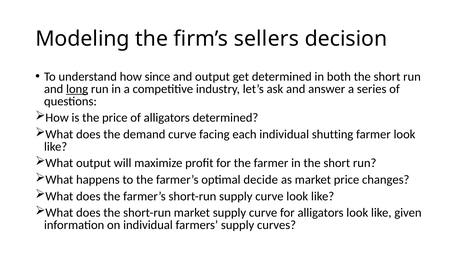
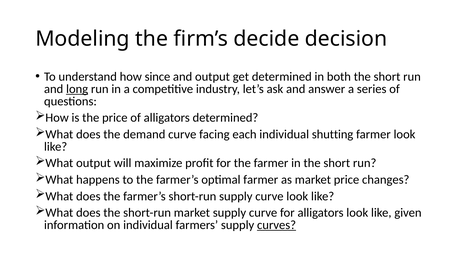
sellers: sellers -> decide
optimal decide: decide -> farmer
curves underline: none -> present
